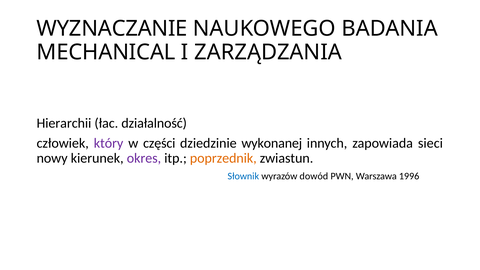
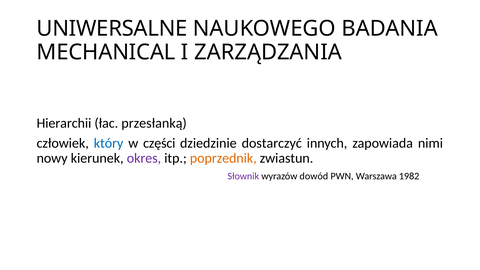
WYZNACZANIE: WYZNACZANIE -> UNIWERSALNE
działalność: działalność -> przesłanką
który colour: purple -> blue
wykonanej: wykonanej -> dostarczyć
sieci: sieci -> nimi
Słownik colour: blue -> purple
1996: 1996 -> 1982
